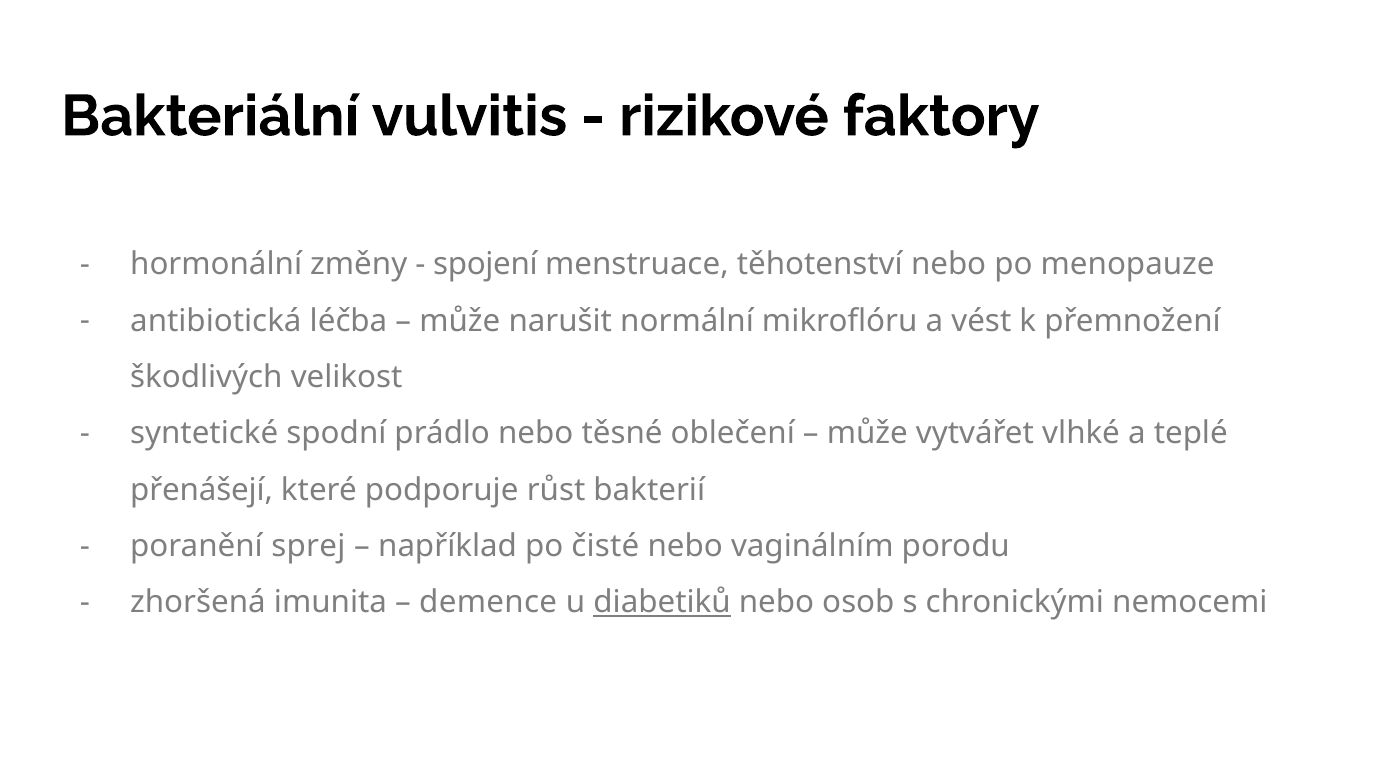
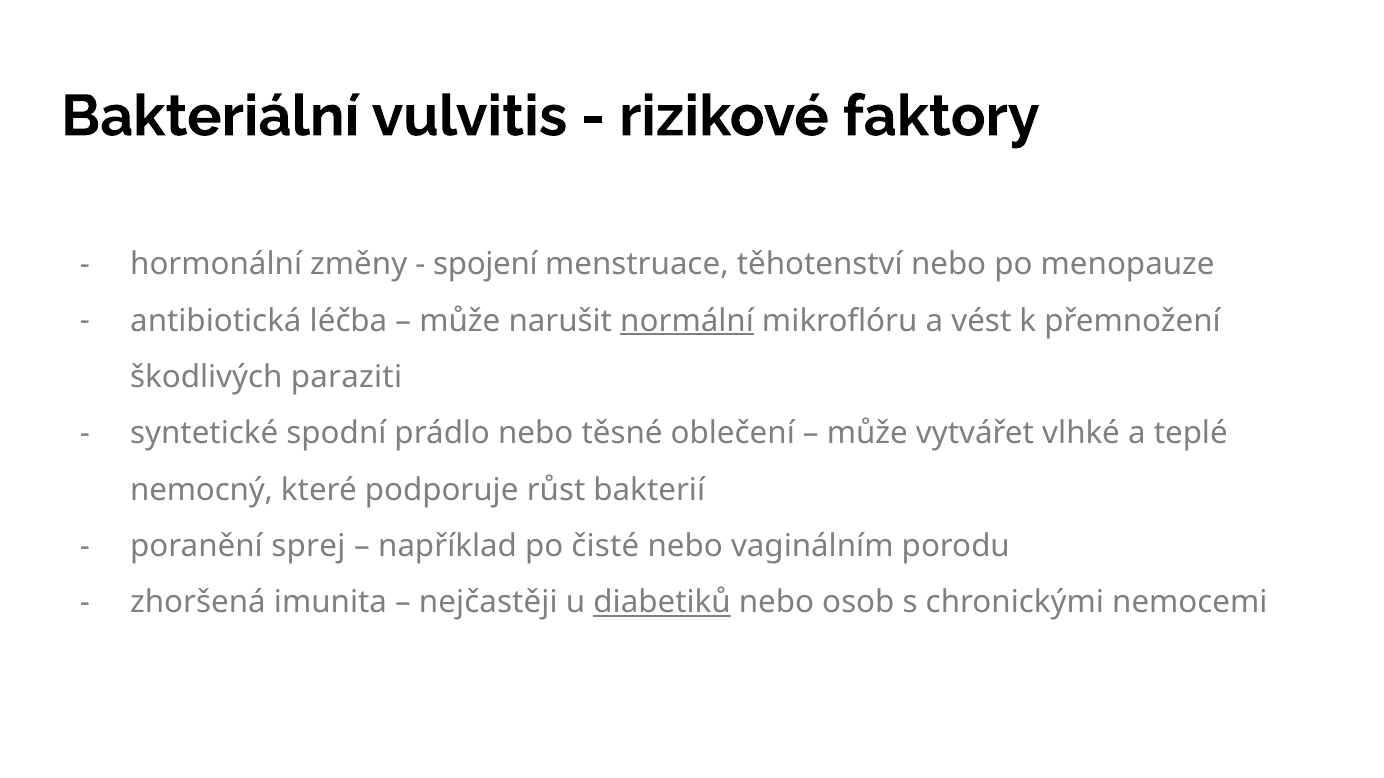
normální underline: none -> present
velikost: velikost -> paraziti
přenášejí: přenášejí -> nemocný
demence: demence -> nejčastěji
